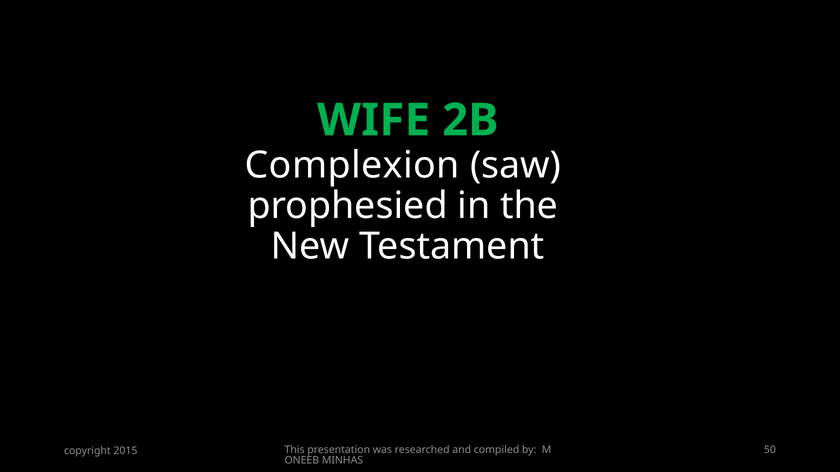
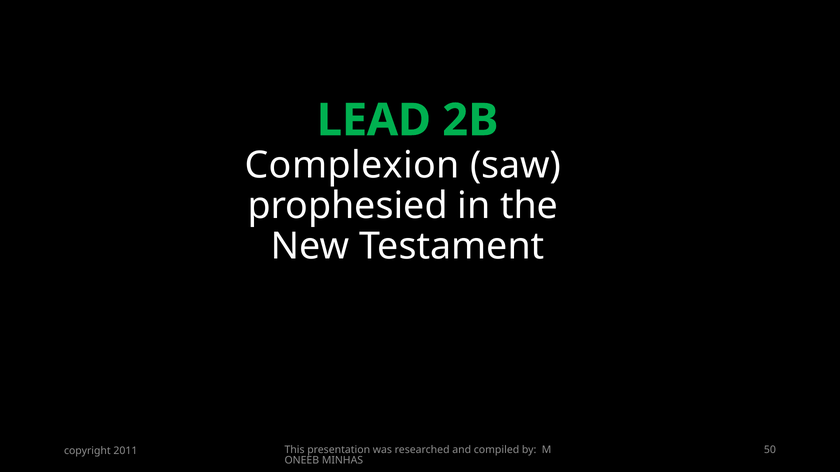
WIFE: WIFE -> LEAD
2015: 2015 -> 2011
